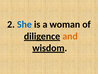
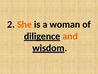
She colour: blue -> orange
